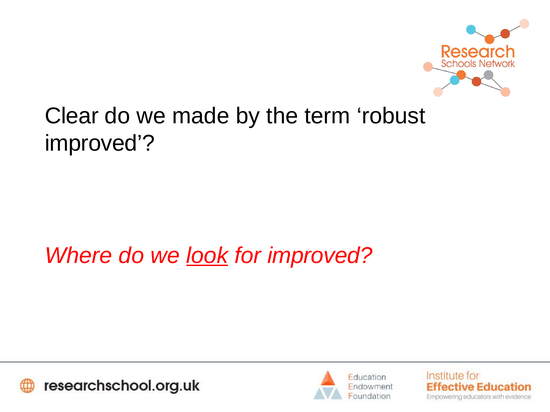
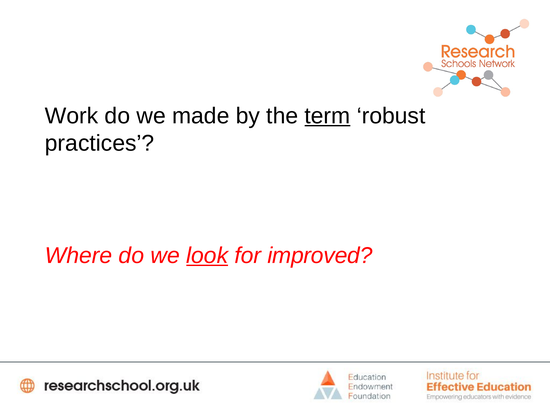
Clear: Clear -> Work
term underline: none -> present
improved at (100, 143): improved -> practices
